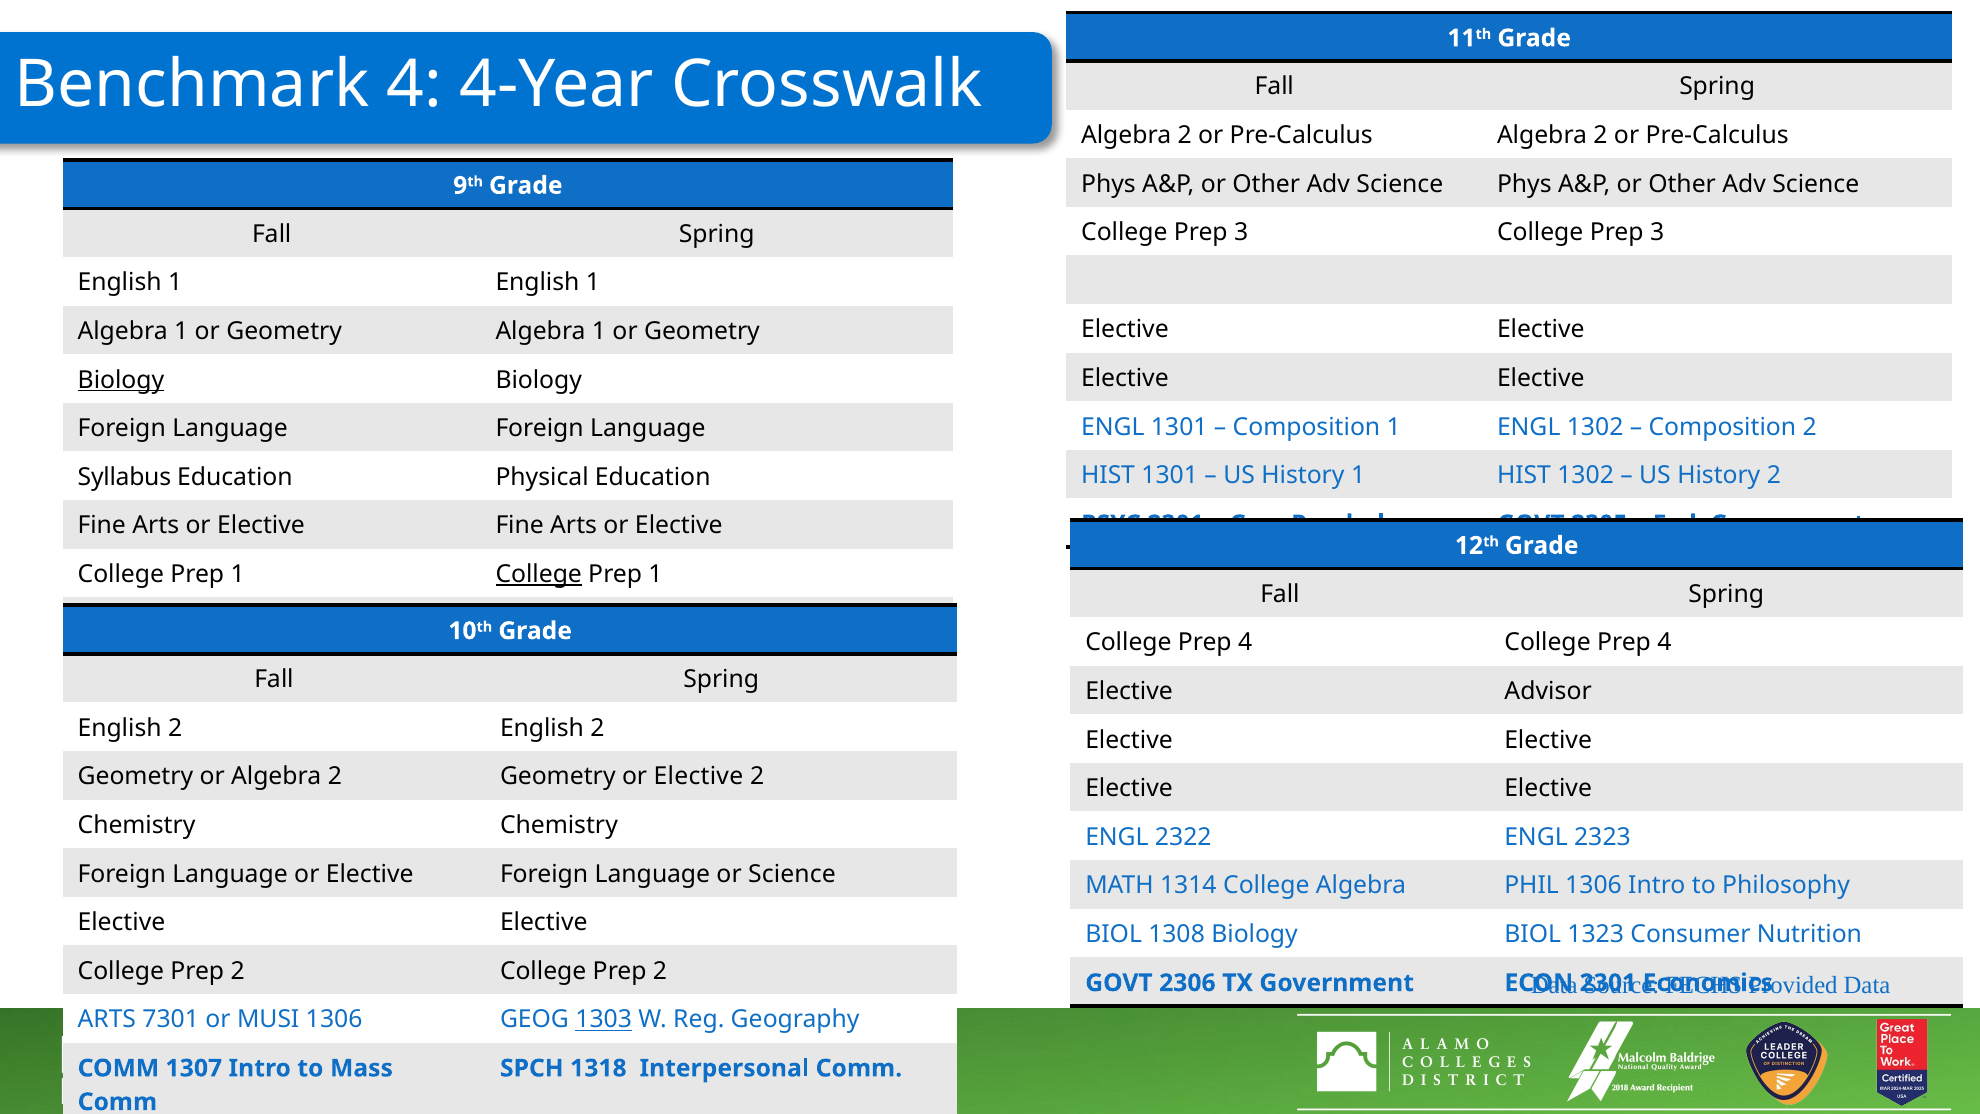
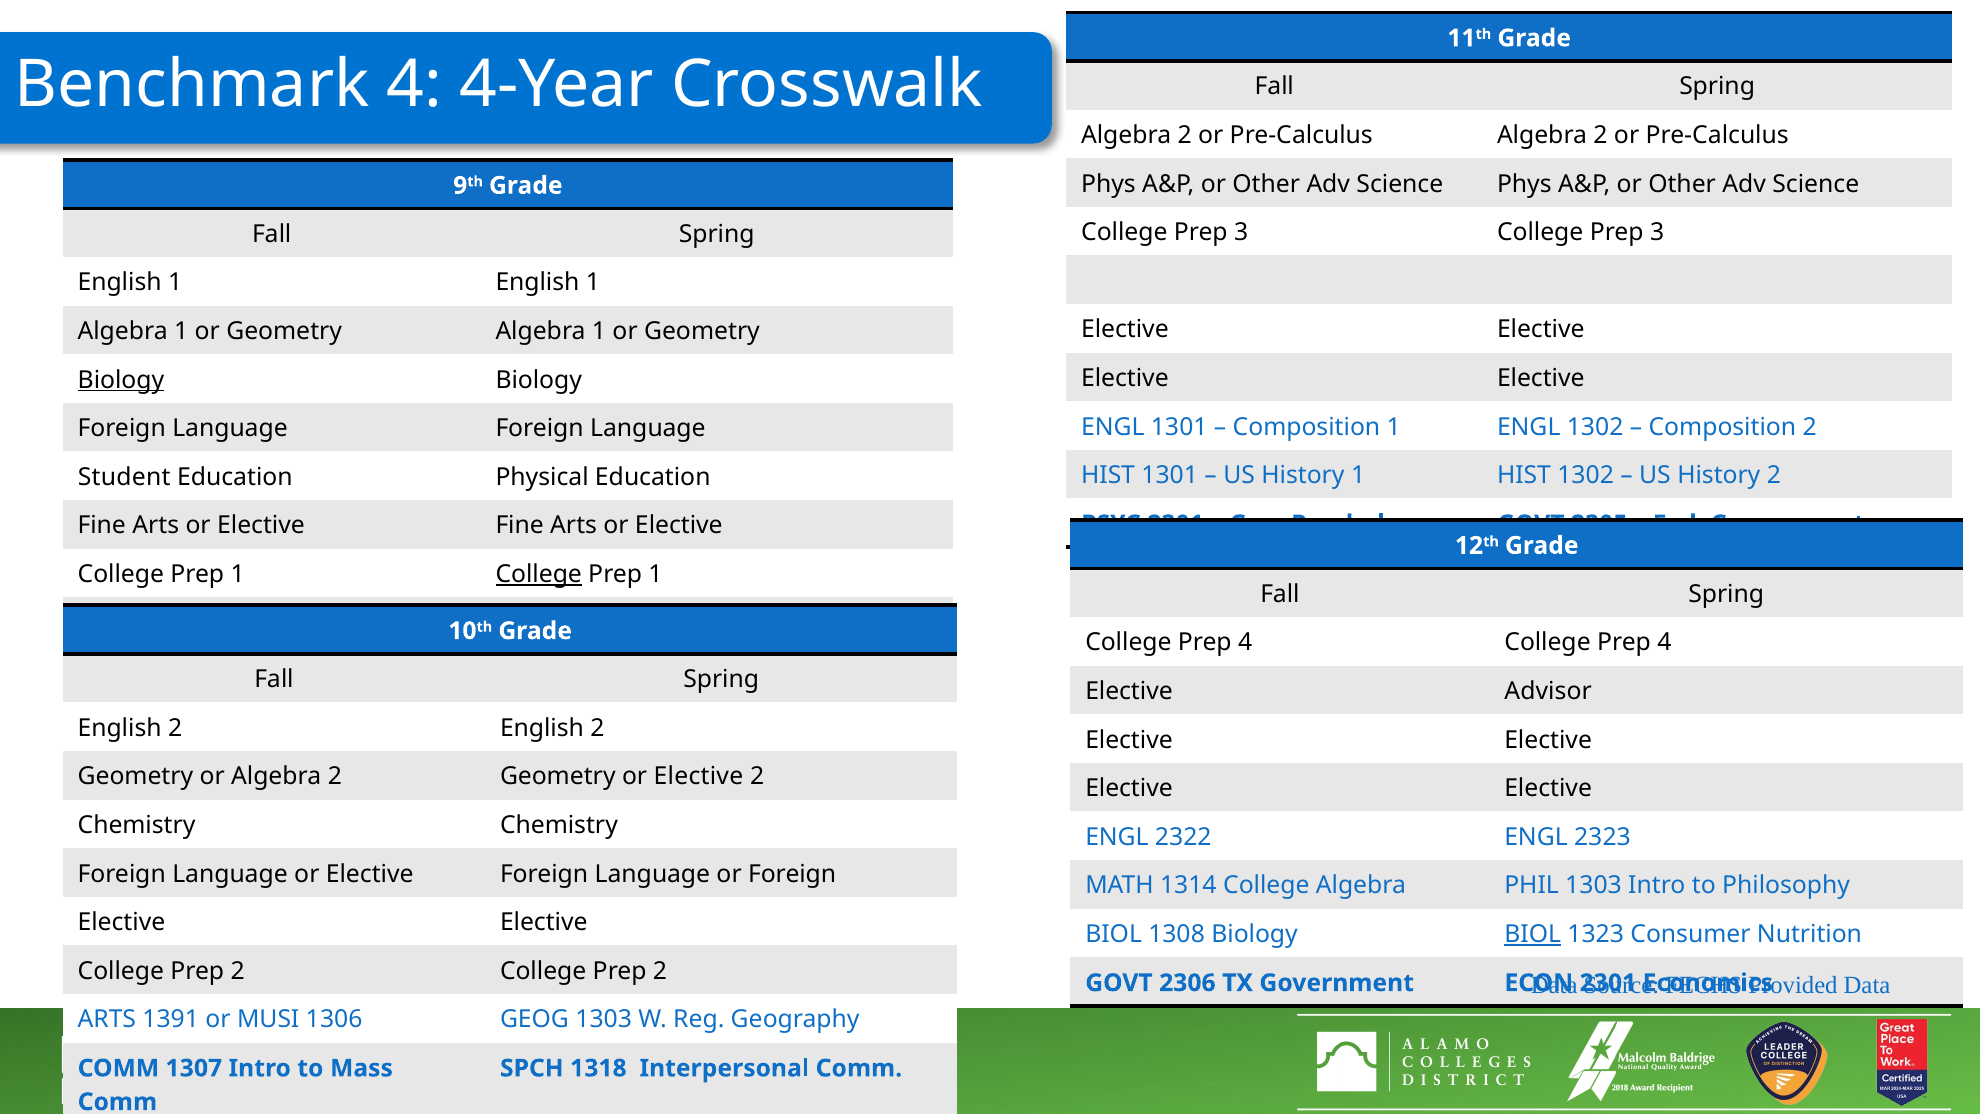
Syllabus: Syllabus -> Student
or Science: Science -> Foreign
PHIL 1306: 1306 -> 1303
BIOL at (1533, 934) underline: none -> present
7301: 7301 -> 1391
1303 at (604, 1019) underline: present -> none
